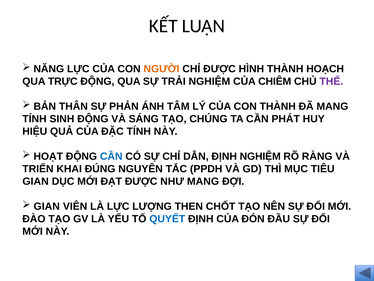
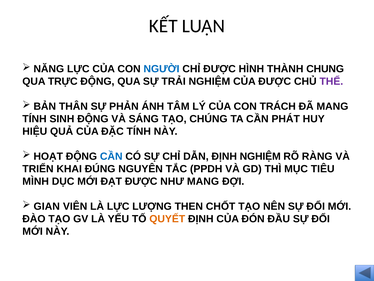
NGƯỜI colour: orange -> blue
HOẠCH: HOẠCH -> CHUNG
CỦA CHIÊM: CHIÊM -> ĐƯỢC
CON THÀNH: THÀNH -> TRÁCH
GIAN at (36, 181): GIAN -> MÌNH
QUYẾT colour: blue -> orange
